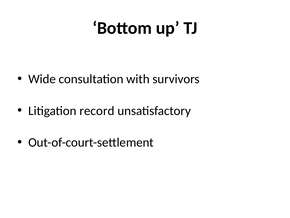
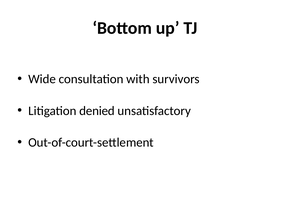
record: record -> denied
